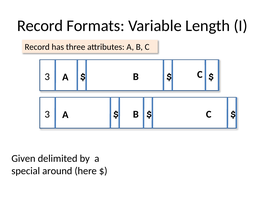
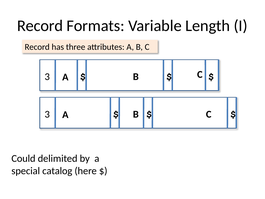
Given: Given -> Could
around: around -> catalog
